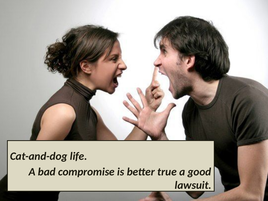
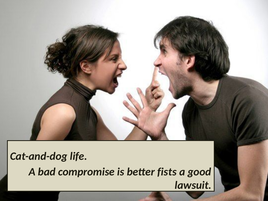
true: true -> fists
